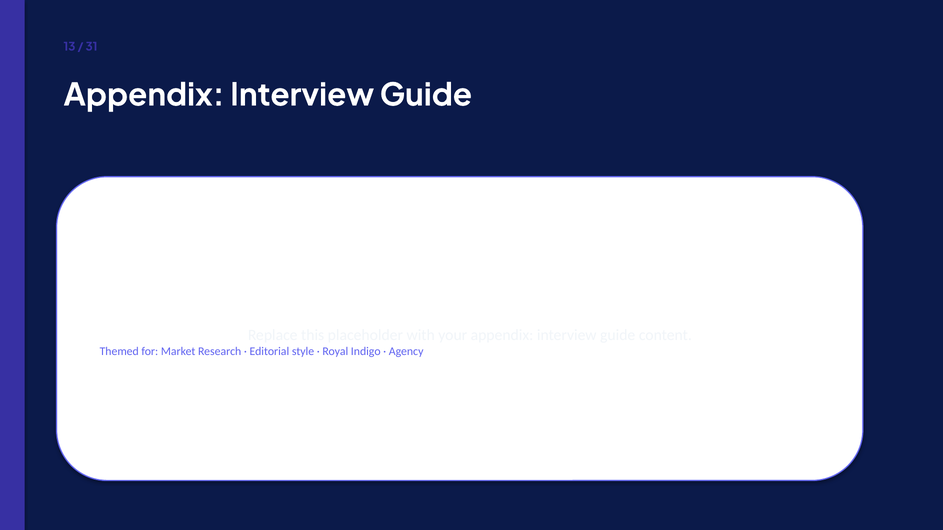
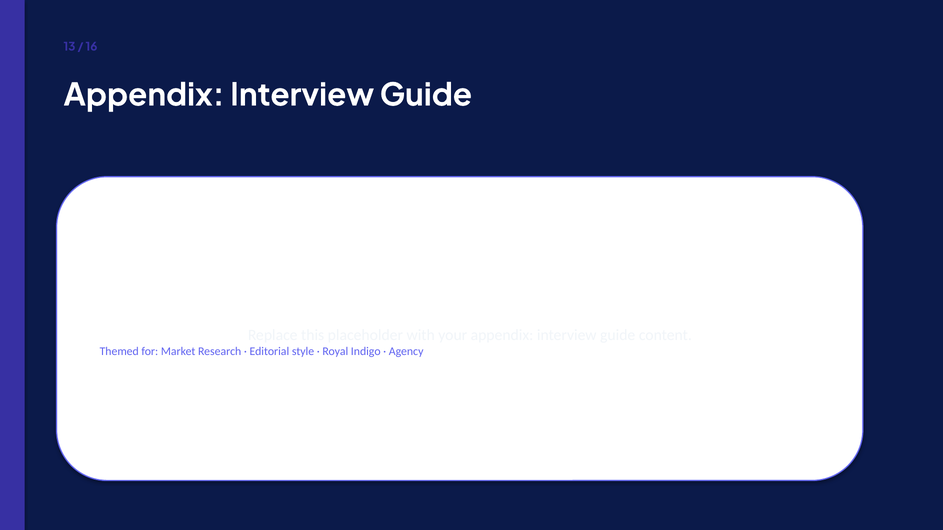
31: 31 -> 16
